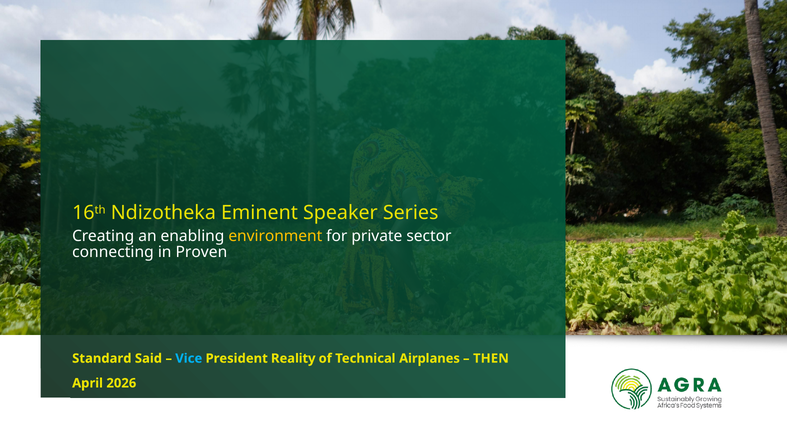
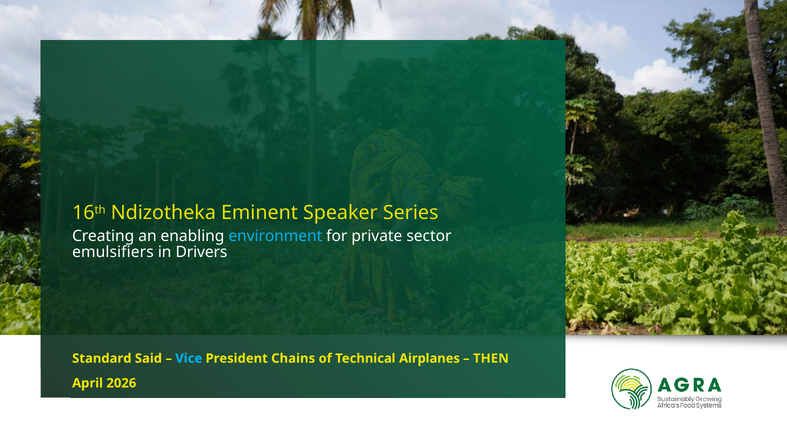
environment colour: yellow -> light blue
connecting: connecting -> emulsifiers
Proven: Proven -> Drivers
Reality: Reality -> Chains
